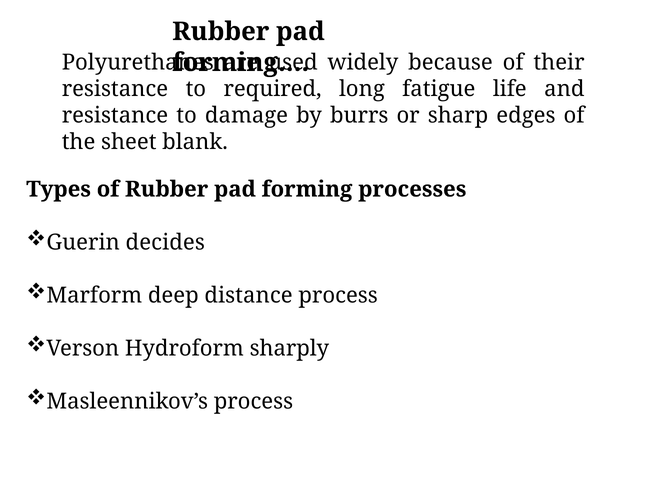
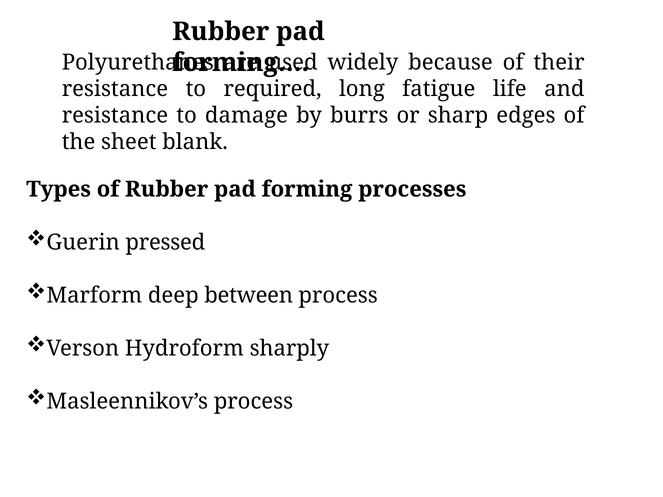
decides: decides -> pressed
distance: distance -> between
